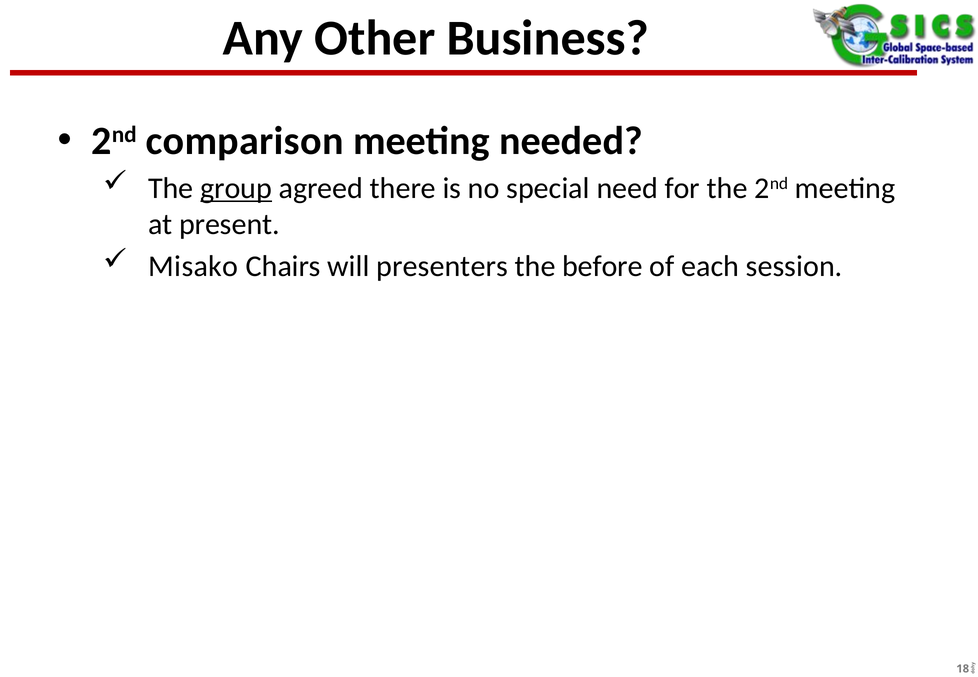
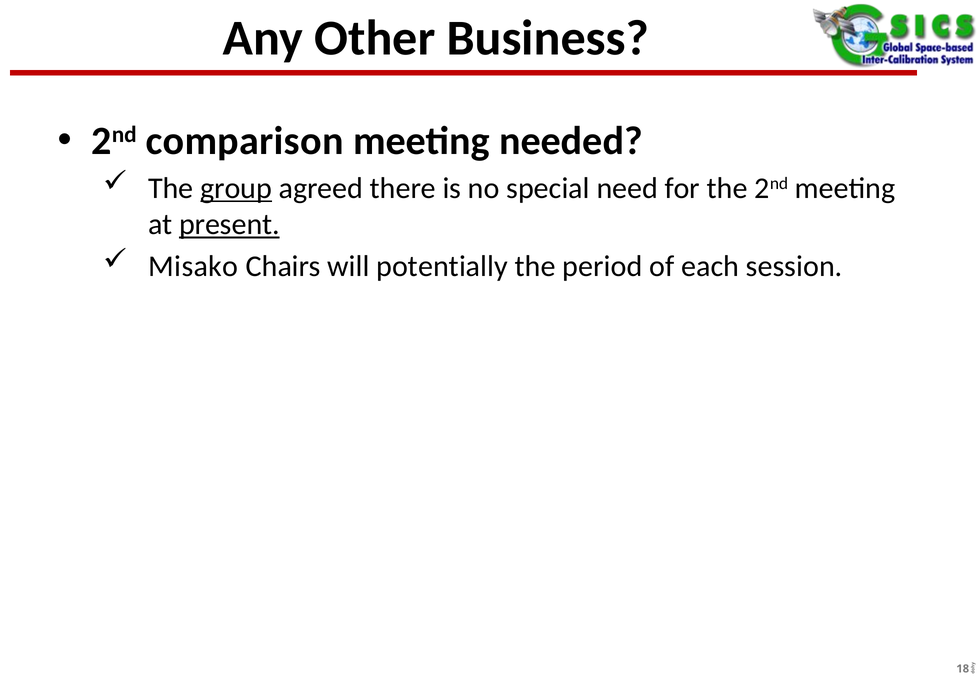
present underline: none -> present
presenters: presenters -> potentially
before: before -> period
